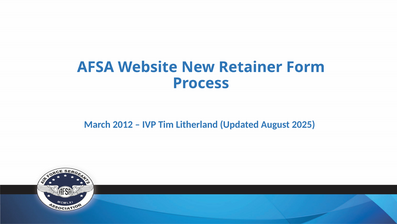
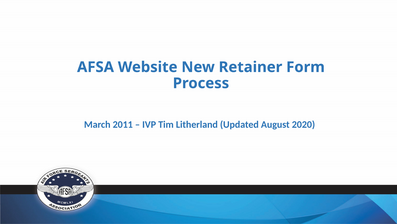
2012: 2012 -> 2011
2025: 2025 -> 2020
